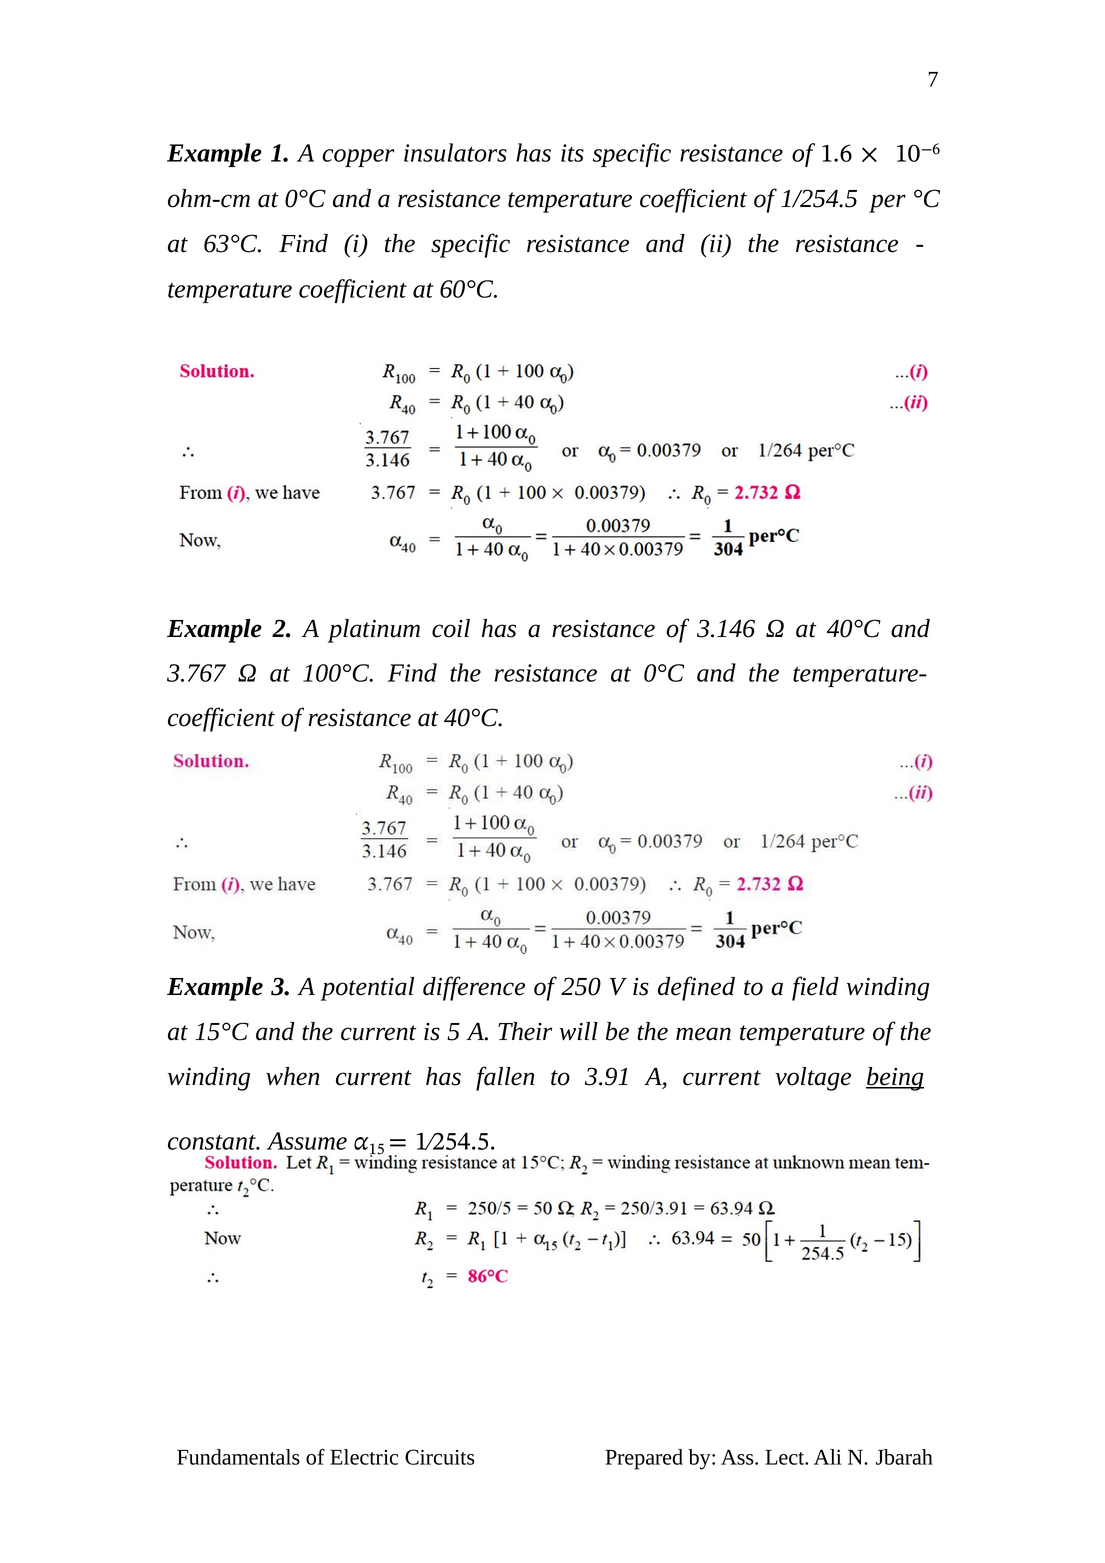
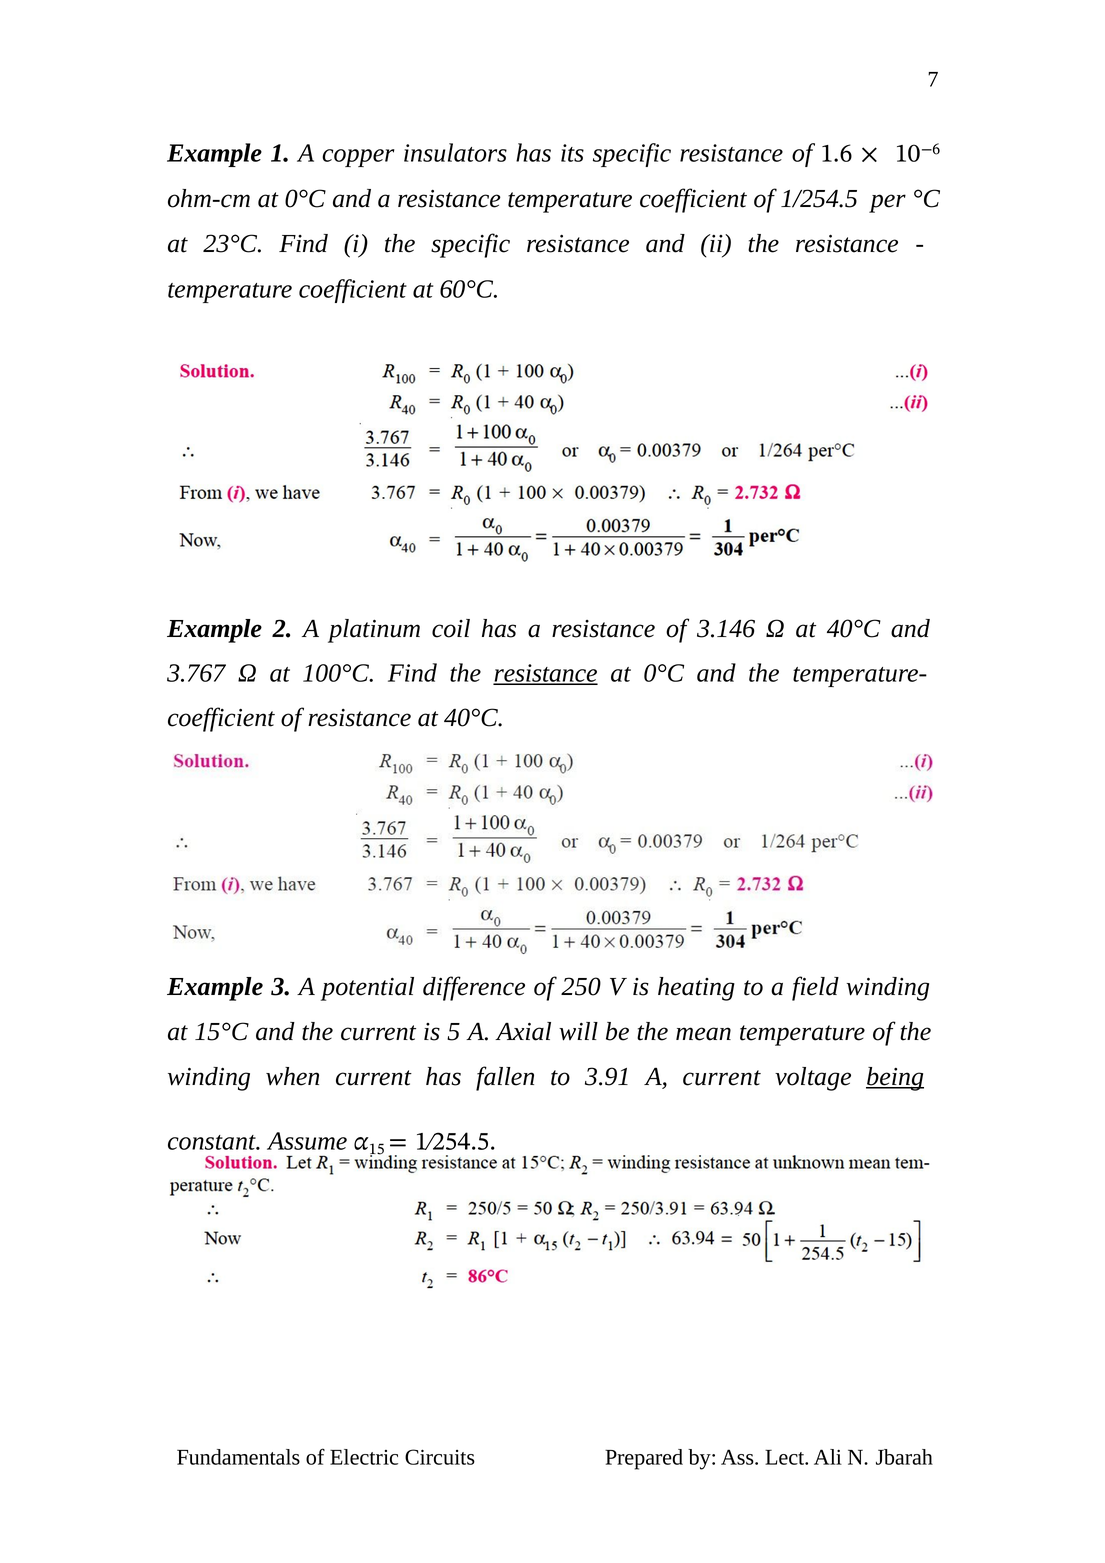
63°C: 63°C -> 23°C
resistance at (546, 673) underline: none -> present
defined: defined -> heating
Their: Their -> Axial
